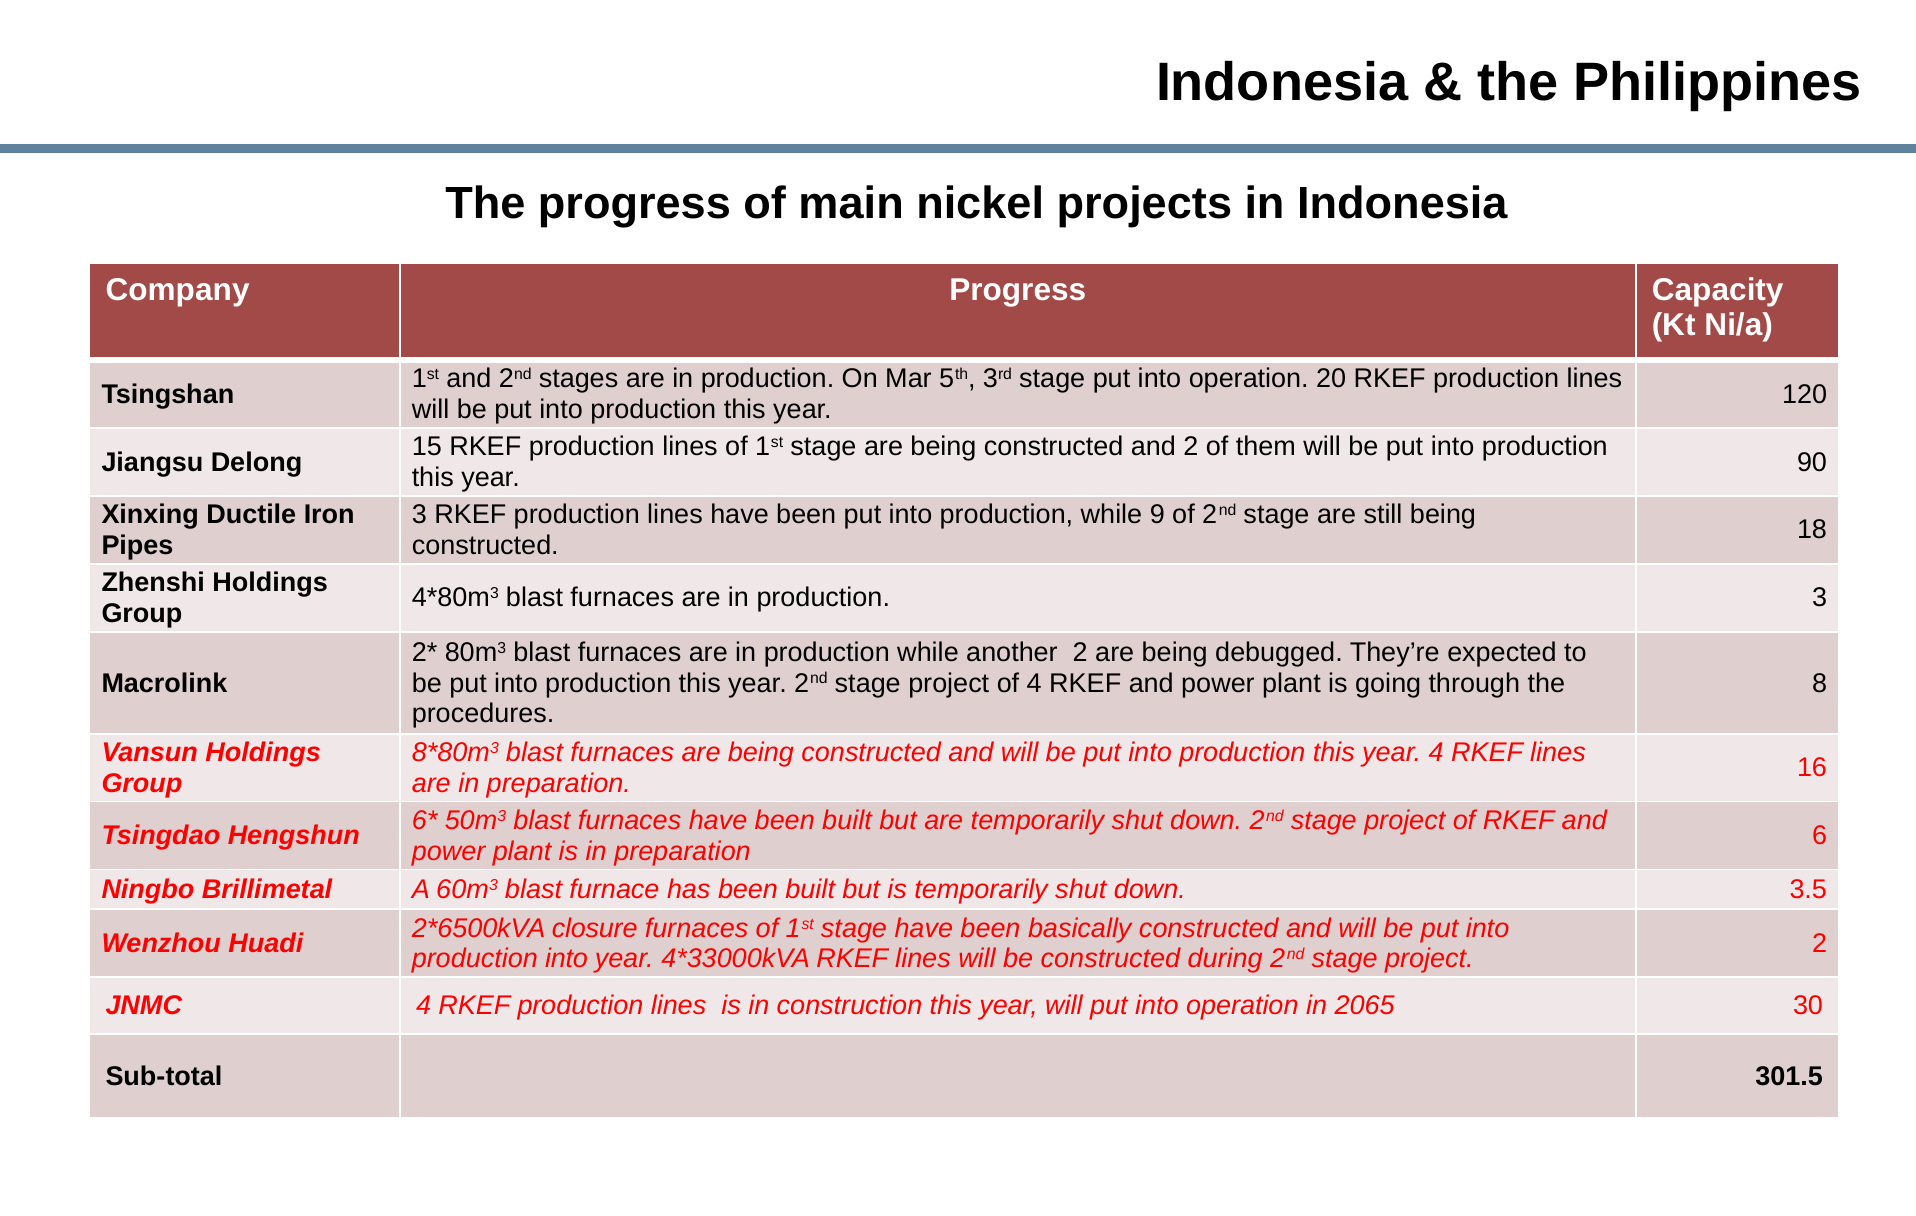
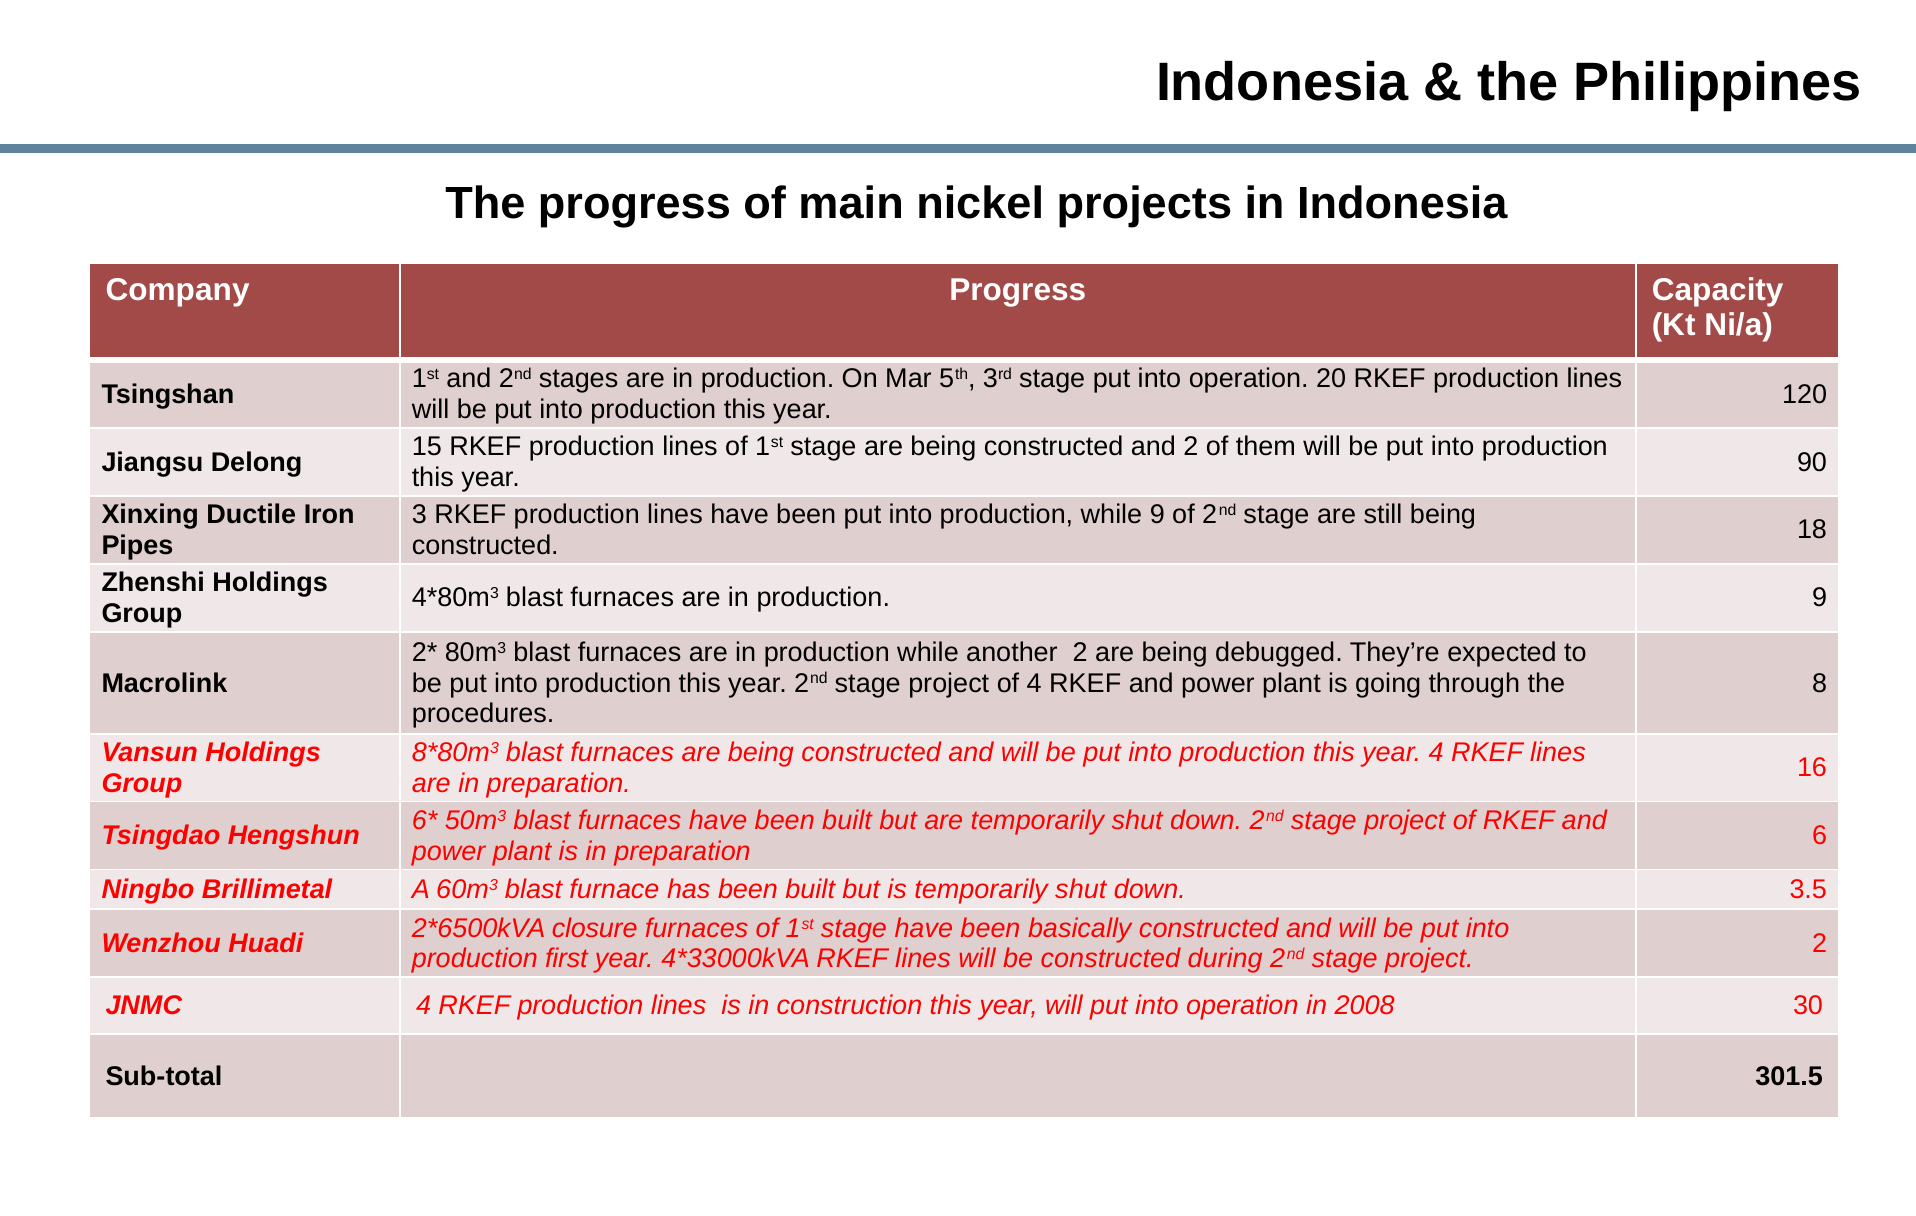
production 3: 3 -> 9
production into: into -> first
2065: 2065 -> 2008
